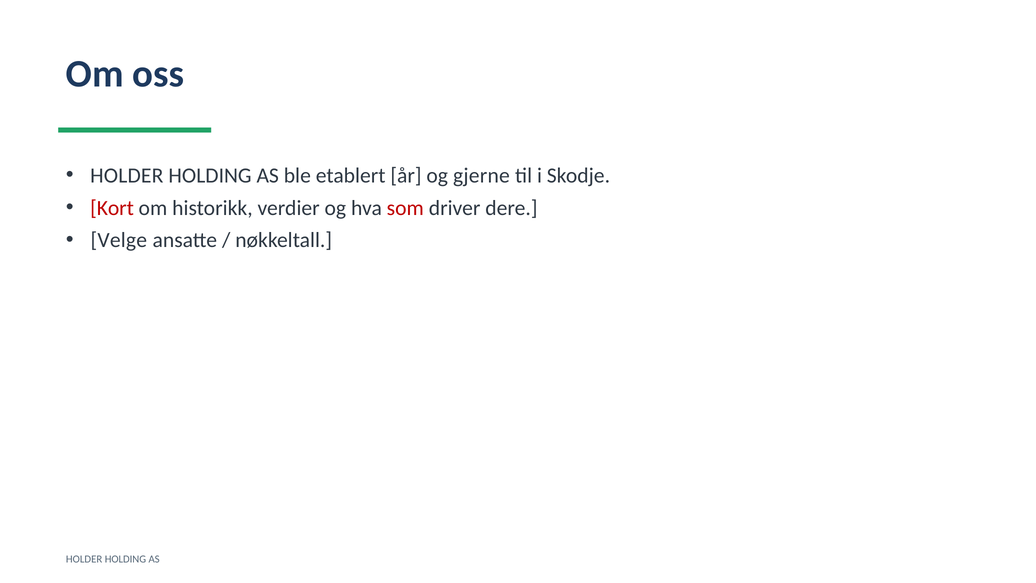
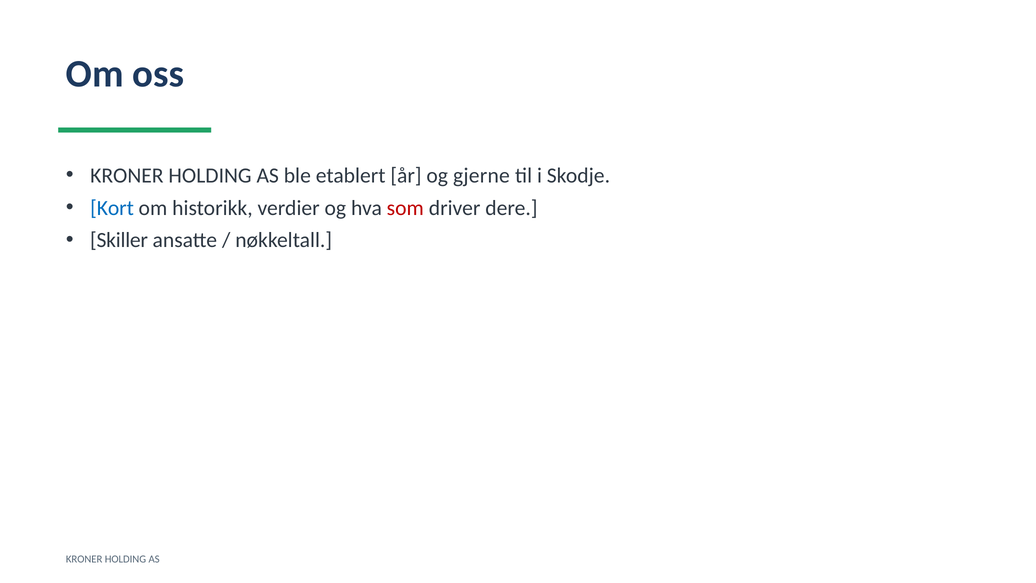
HOLDER at (127, 175): HOLDER -> KRONER
Kort colour: red -> blue
Velge: Velge -> Skiller
HOLDER at (84, 559): HOLDER -> KRONER
